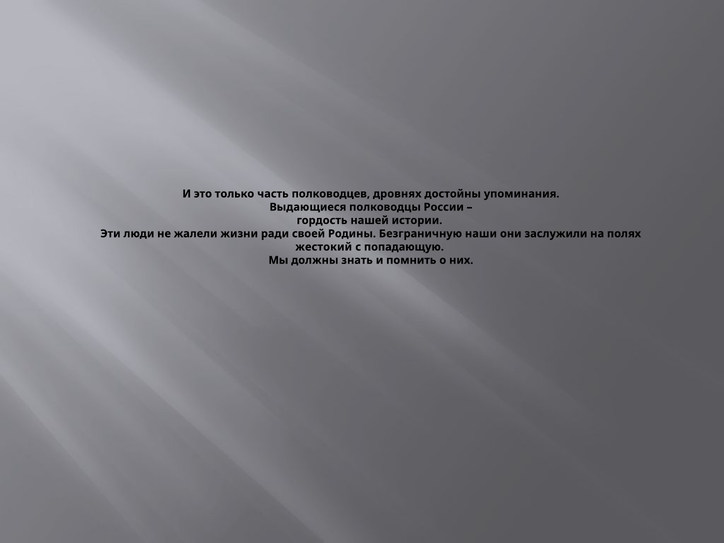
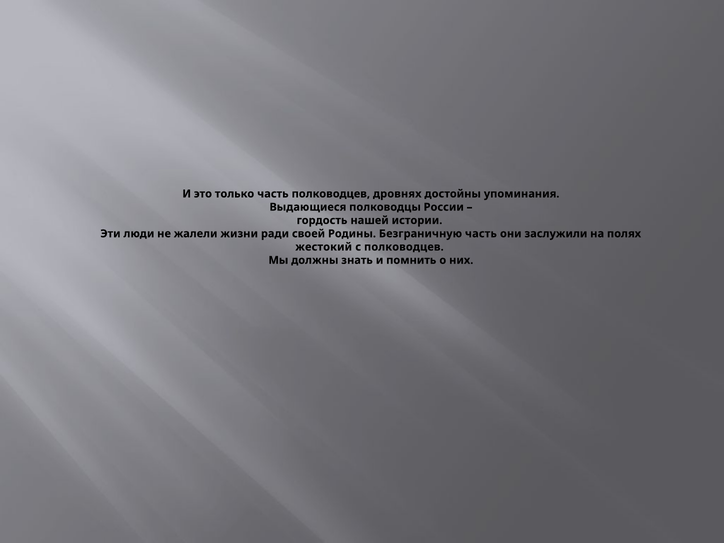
Безграничную наши: наши -> часть
с попадающую: попадающую -> полководцев
